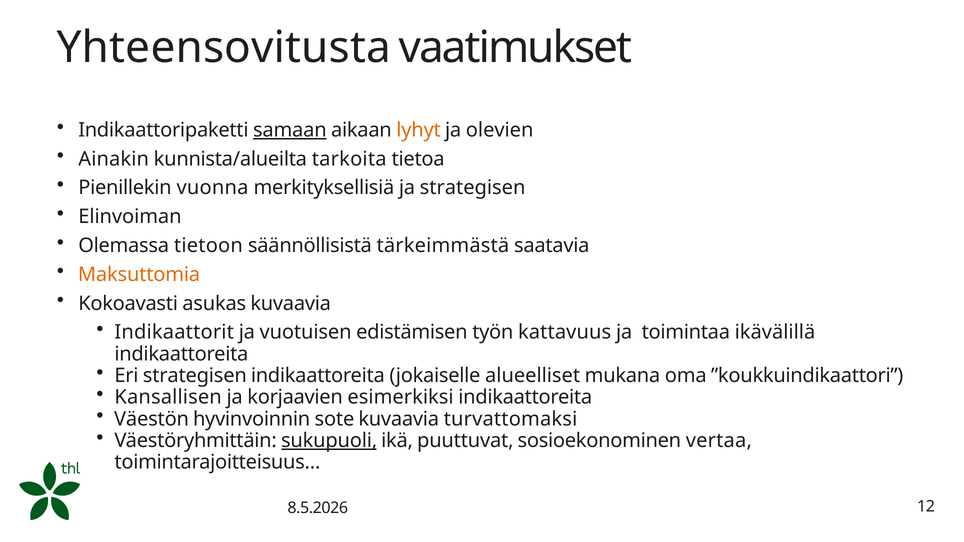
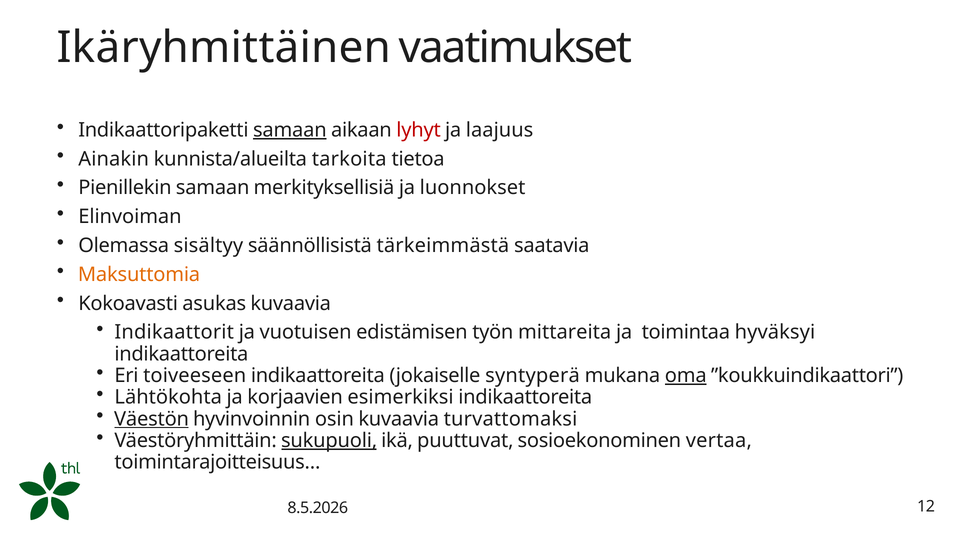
Yhteensovitusta: Yhteensovitusta -> Ikäryhmittäinen
lyhyt colour: orange -> red
olevien: olevien -> laajuus
Pienillekin vuonna: vuonna -> samaan
ja strategisen: strategisen -> luonnokset
tietoon: tietoon -> sisältyy
kattavuus: kattavuus -> mittareita
ikävälillä: ikävälillä -> hyväksyi
Eri strategisen: strategisen -> toiveeseen
alueelliset: alueelliset -> syntyperä
oma underline: none -> present
Kansallisen: Kansallisen -> Lähtökohta
Väestön underline: none -> present
sote: sote -> osin
